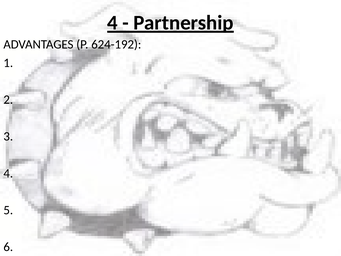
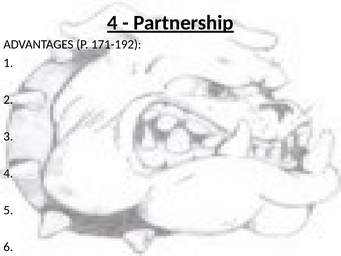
624-192: 624-192 -> 171-192
